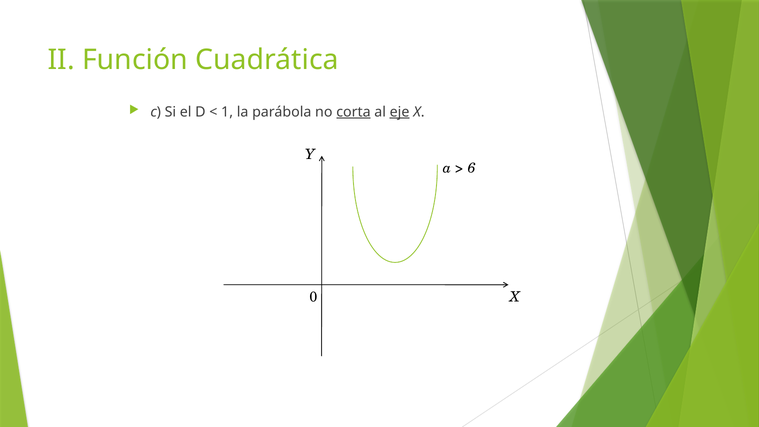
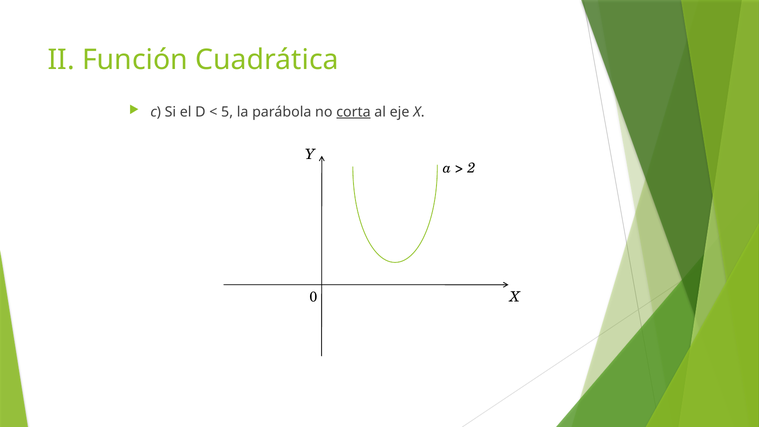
1: 1 -> 5
eje underline: present -> none
6: 6 -> 2
